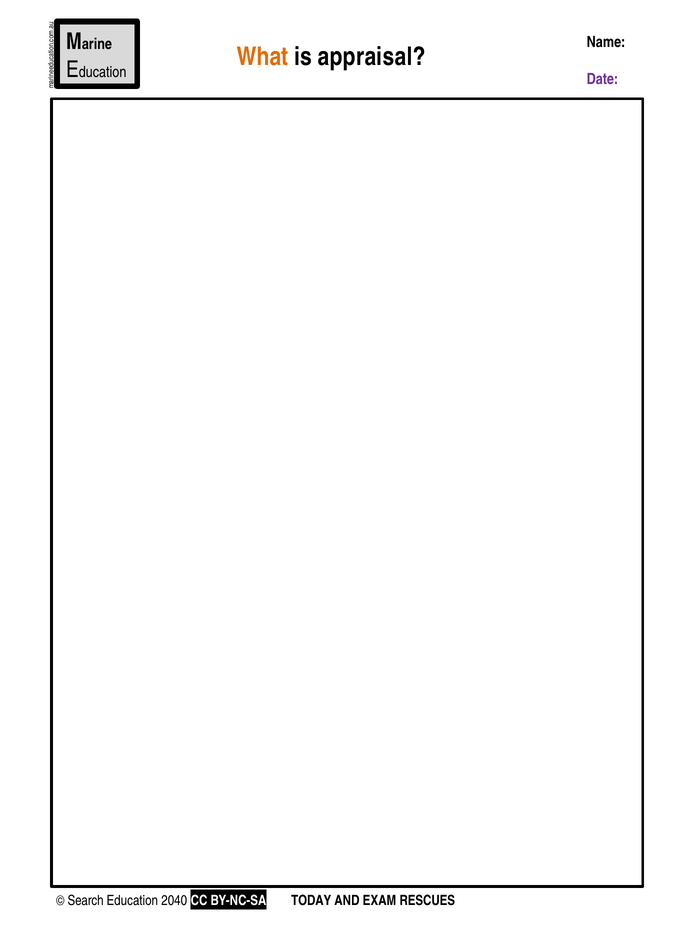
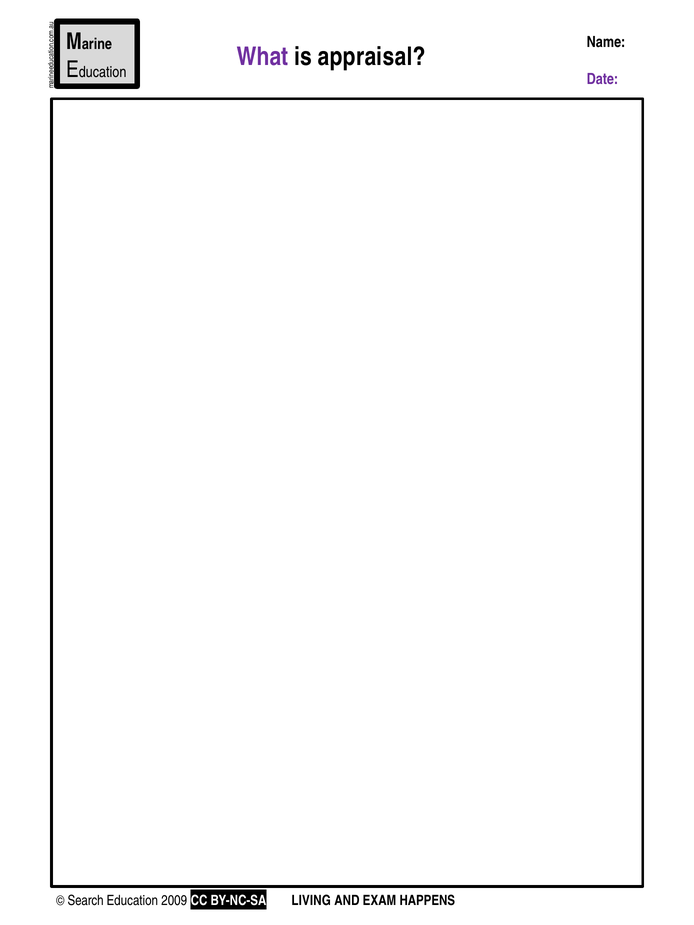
What colour: orange -> purple
2040: 2040 -> 2009
TODAY: TODAY -> LIVING
RESCUES: RESCUES -> HAPPENS
